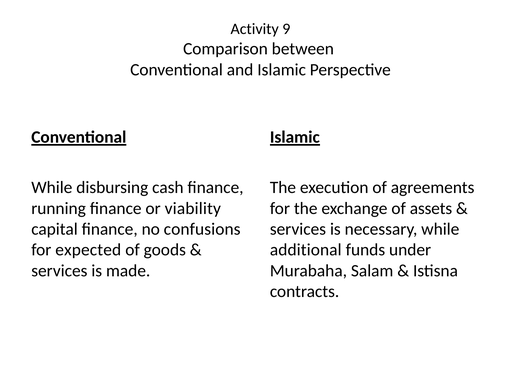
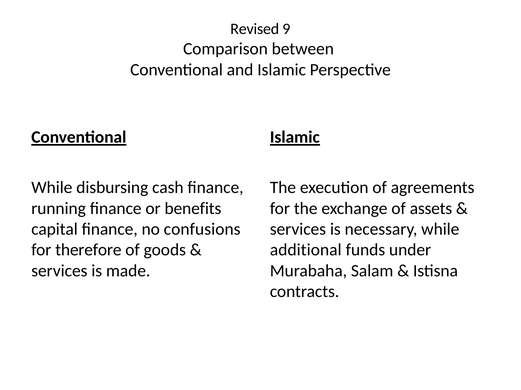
Activity: Activity -> Revised
viability: viability -> benefits
expected: expected -> therefore
